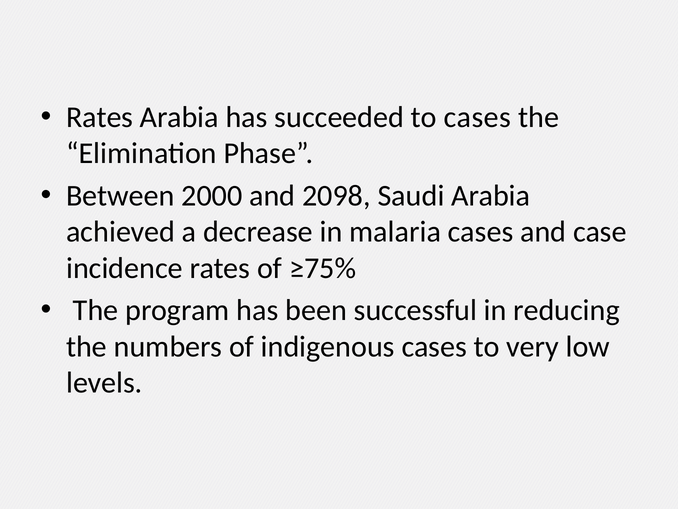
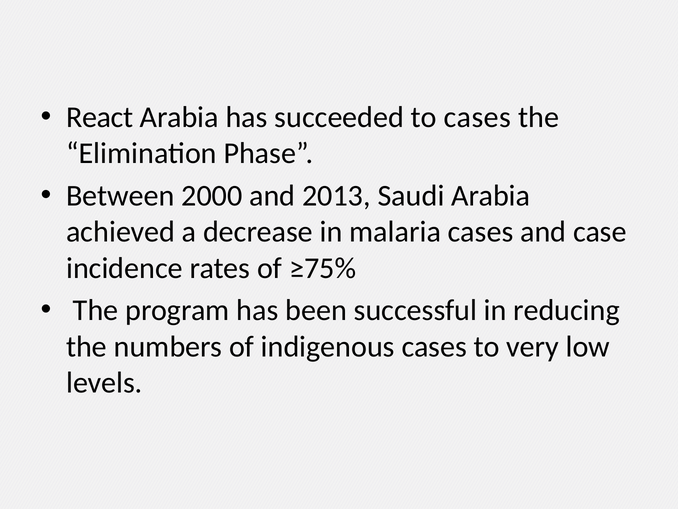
Rates at (100, 117): Rates -> React
2098: 2098 -> 2013
